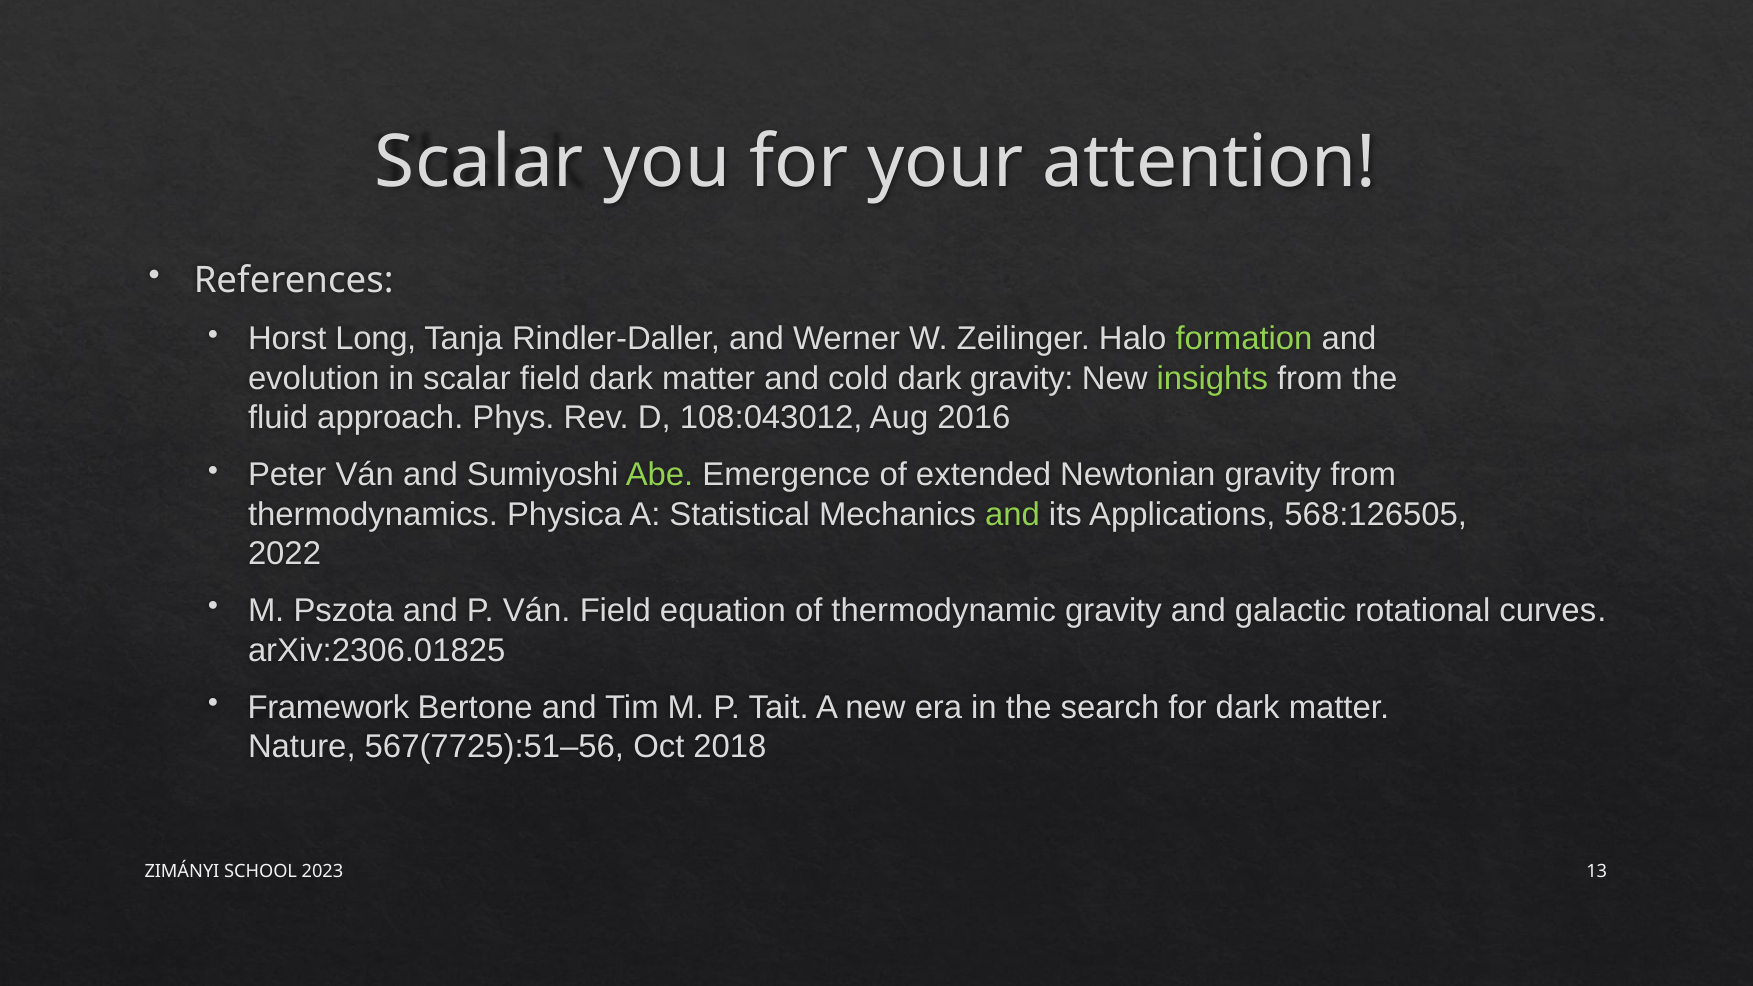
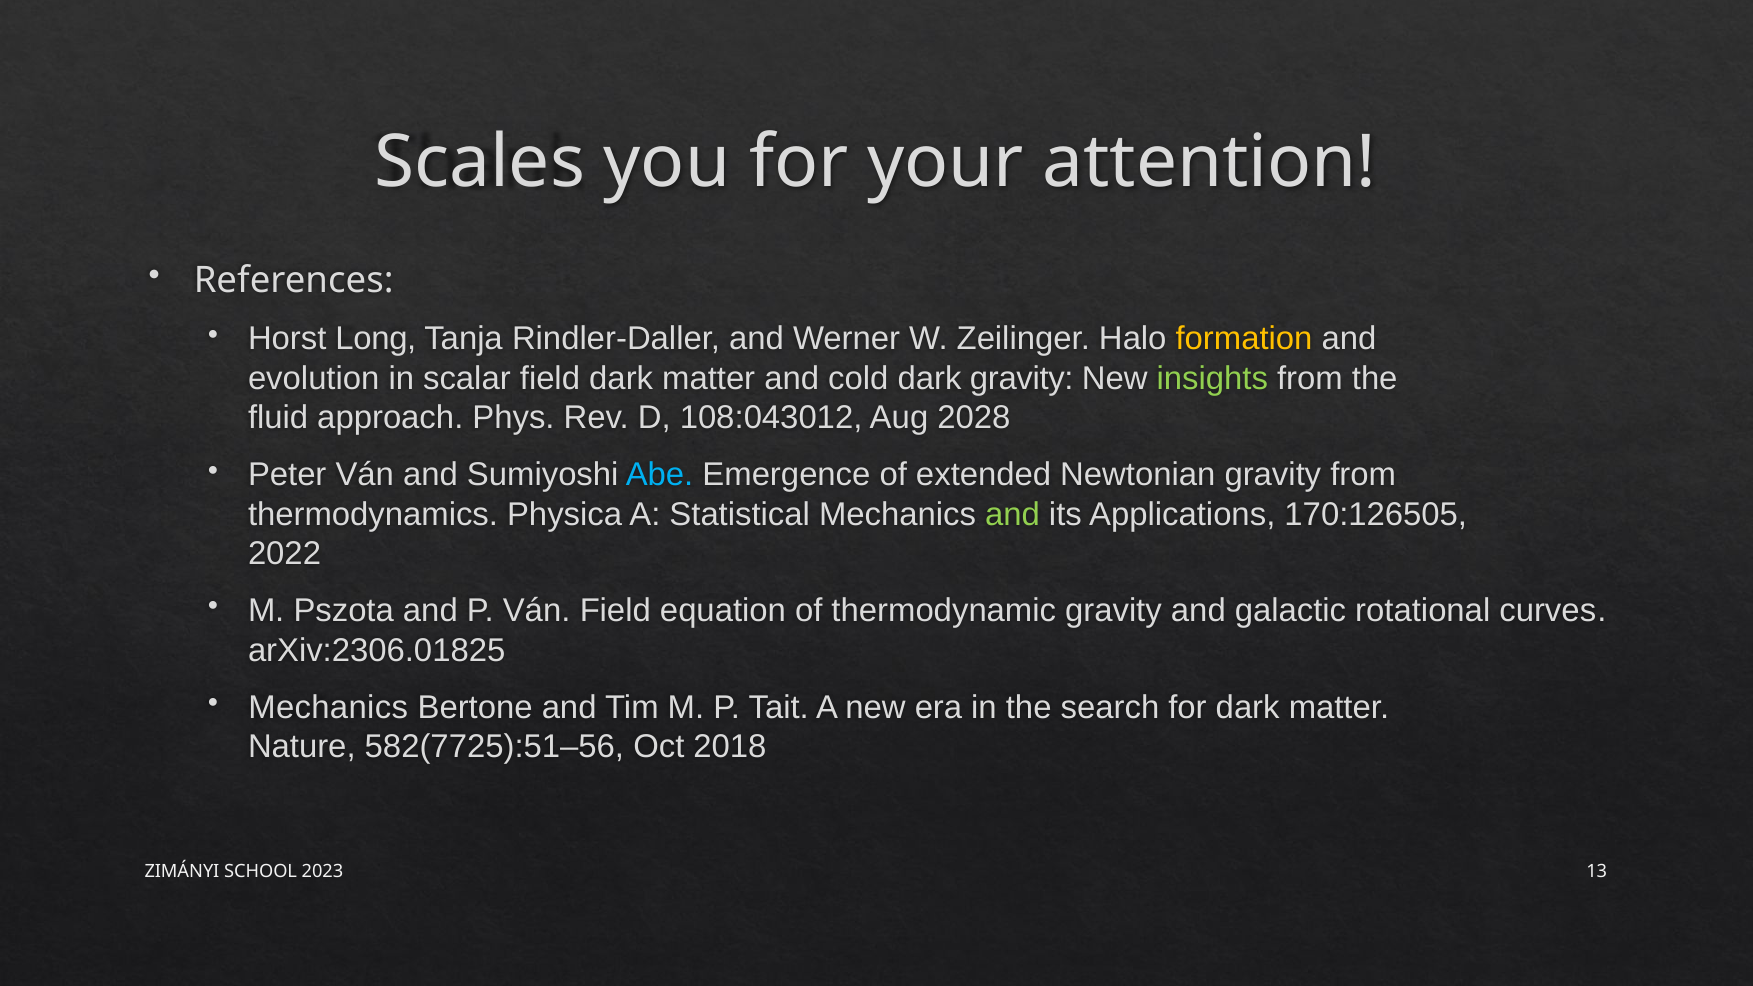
Scalar at (479, 162): Scalar -> Scales
formation colour: light green -> yellow
2016: 2016 -> 2028
Abe colour: light green -> light blue
568:126505: 568:126505 -> 170:126505
Framework at (328, 707): Framework -> Mechanics
567(7725):51–56: 567(7725):51–56 -> 582(7725):51–56
